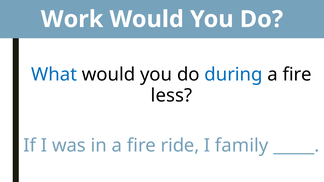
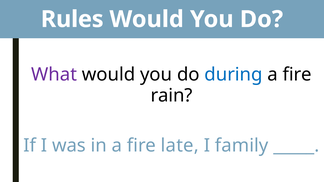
Work: Work -> Rules
What colour: blue -> purple
less: less -> rain
ride: ride -> late
